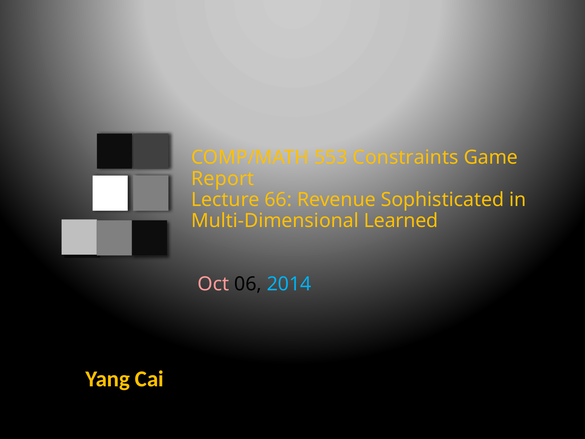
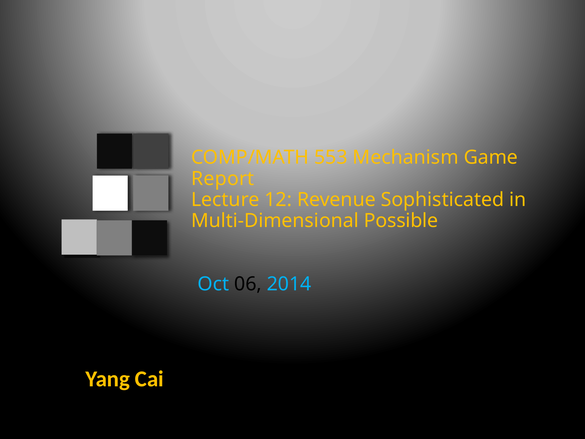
Constraints: Constraints -> Mechanism
66: 66 -> 12
Learned: Learned -> Possible
Oct colour: pink -> light blue
